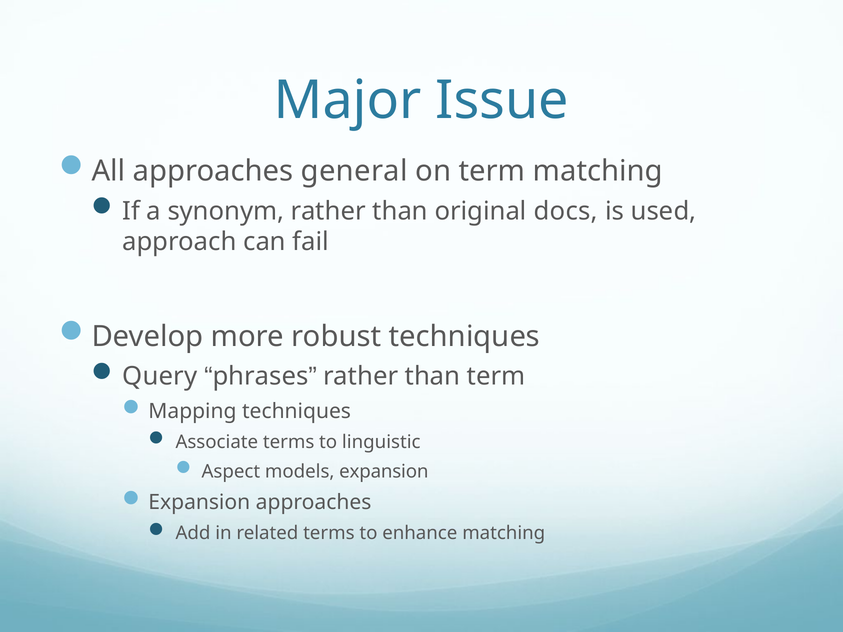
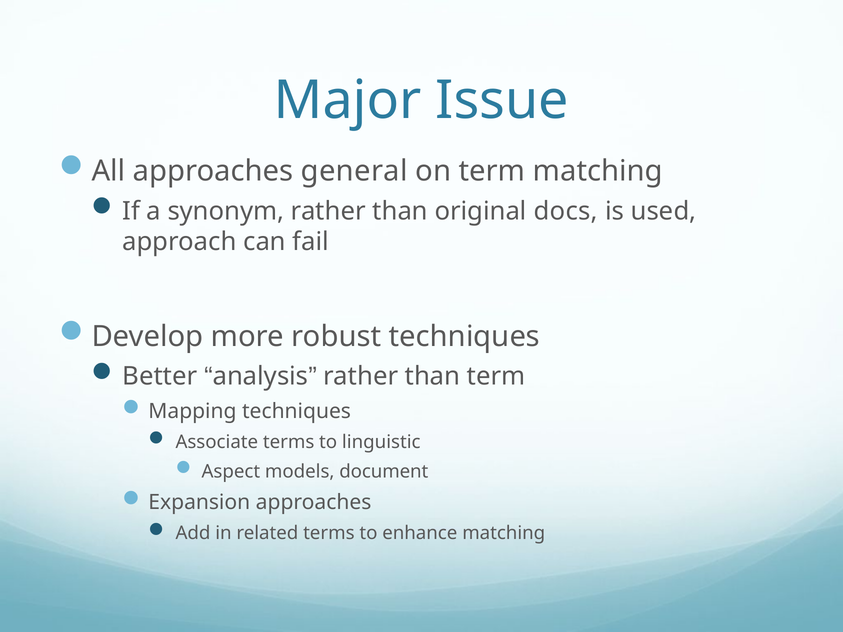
Query: Query -> Better
phrases: phrases -> analysis
models expansion: expansion -> document
